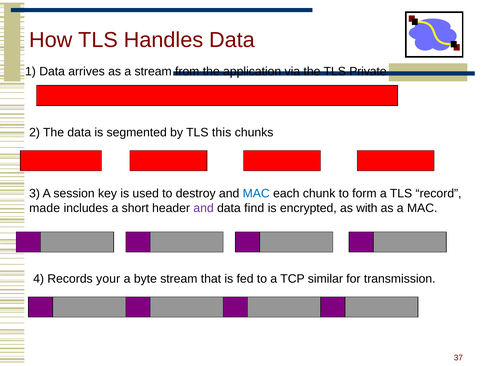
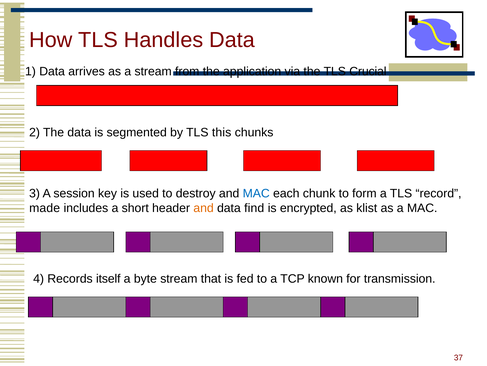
Private: Private -> Crucial
and at (204, 208) colour: purple -> orange
with: with -> klist
your: your -> itself
similar: similar -> known
